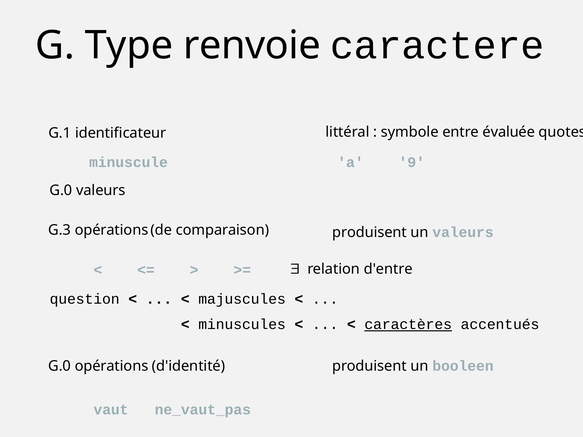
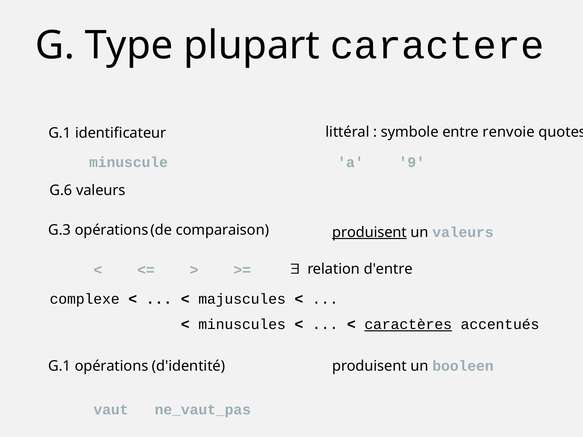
renvoie: renvoie -> plupart
évaluée: évaluée -> renvoie
G.0 at (61, 190): G.0 -> G.6
produisent at (369, 232) underline: none -> present
question: question -> complexe
G.0 at (60, 366): G.0 -> G.1
